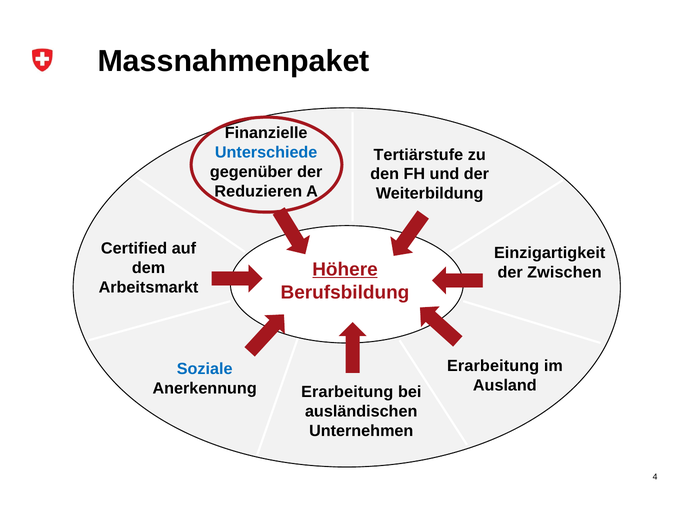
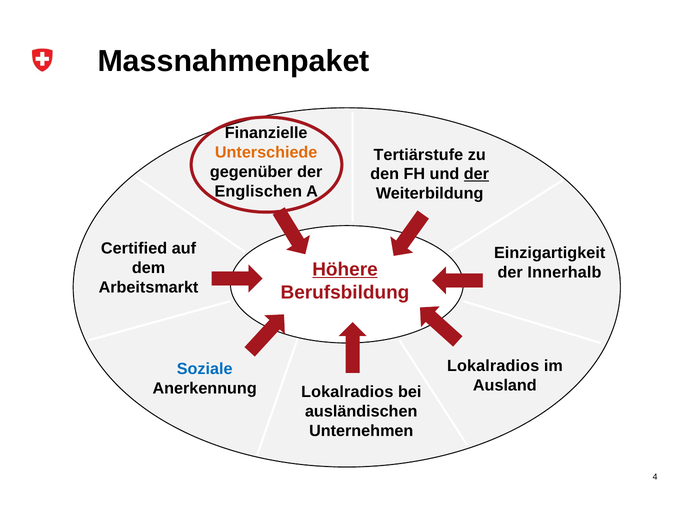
Unterschiede colour: blue -> orange
der at (476, 174) underline: none -> present
Reduzieren: Reduzieren -> Englischen
Zwischen: Zwischen -> Innerhalb
Erarbeitung at (493, 366): Erarbeitung -> Lokalradios
Erarbeitung at (347, 392): Erarbeitung -> Lokalradios
